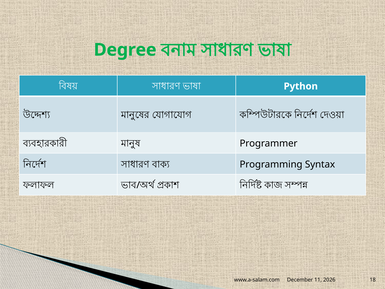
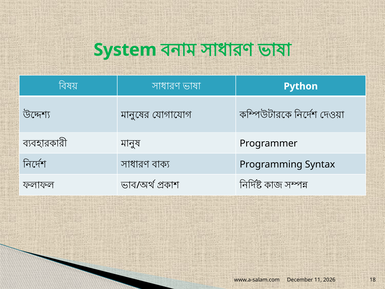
Degree: Degree -> System
